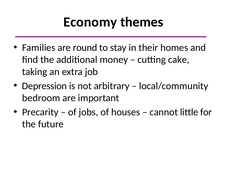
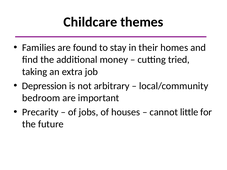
Economy: Economy -> Childcare
round: round -> found
cake: cake -> tried
